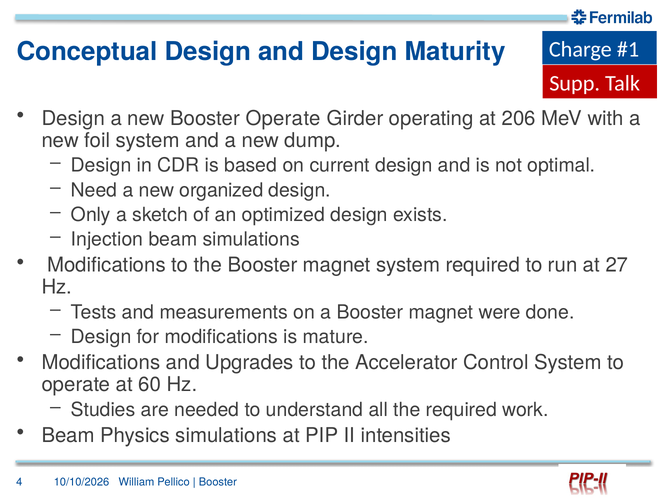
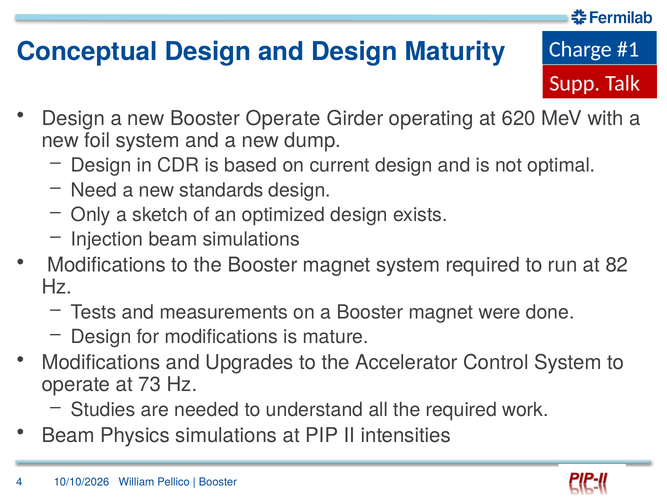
206: 206 -> 620
organized: organized -> standards
27: 27 -> 82
60: 60 -> 73
